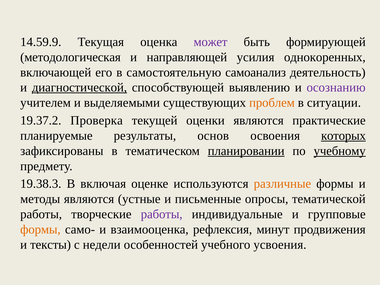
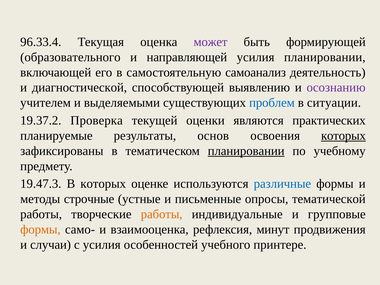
14.59.9: 14.59.9 -> 96.33.4
методологическая: методологическая -> образовательного
усилия однокоренных: однокоренных -> планировании
диагностической underline: present -> none
проблем colour: orange -> blue
практические: практические -> практических
учебному underline: present -> none
19.38.3: 19.38.3 -> 19.47.3
В включая: включая -> которых
различные colour: orange -> blue
методы являются: являются -> строчные
работы at (162, 214) colour: purple -> orange
тексты: тексты -> случаи
с недели: недели -> усилия
усвоения: усвоения -> принтере
